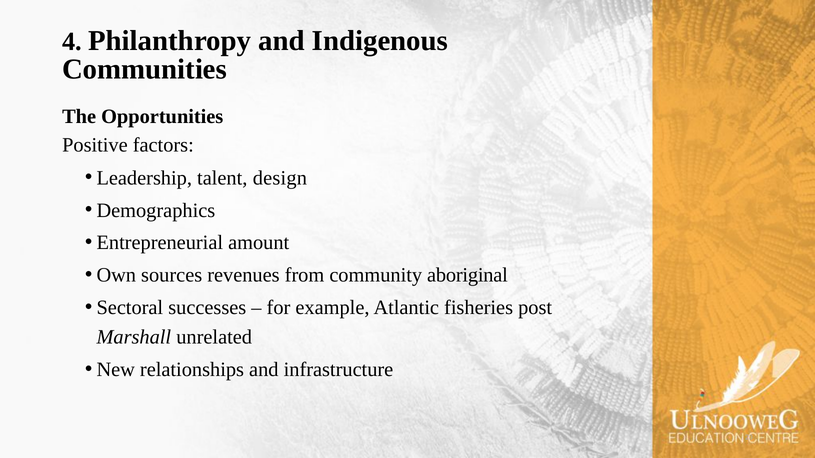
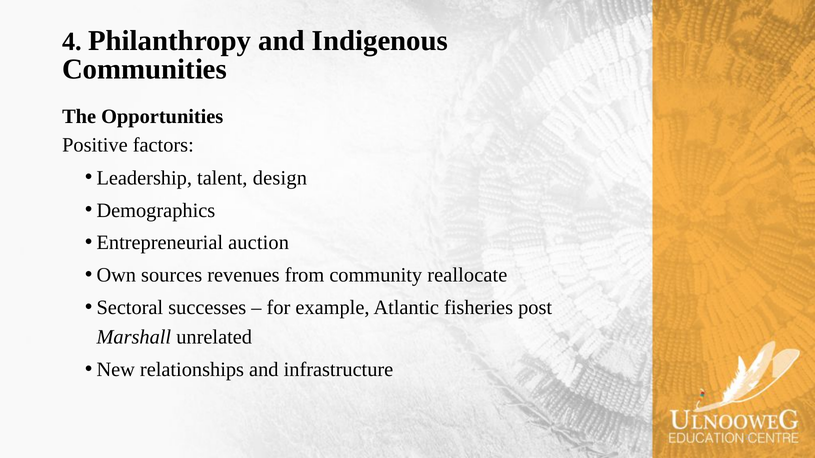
amount: amount -> auction
aboriginal: aboriginal -> reallocate
